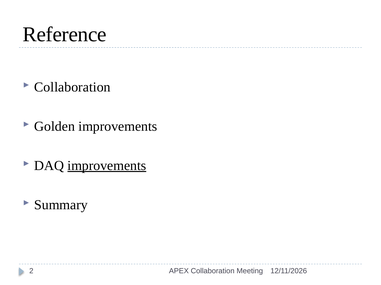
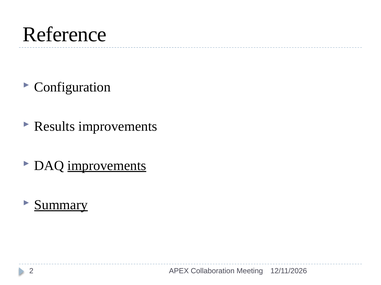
Collaboration at (72, 87): Collaboration -> Configuration
Golden: Golden -> Results
Summary underline: none -> present
